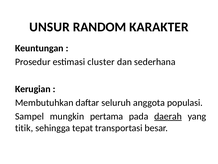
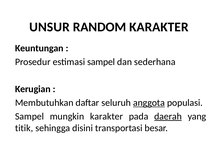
estimasi cluster: cluster -> sampel
anggota underline: none -> present
mungkin pertama: pertama -> karakter
tepat: tepat -> disini
